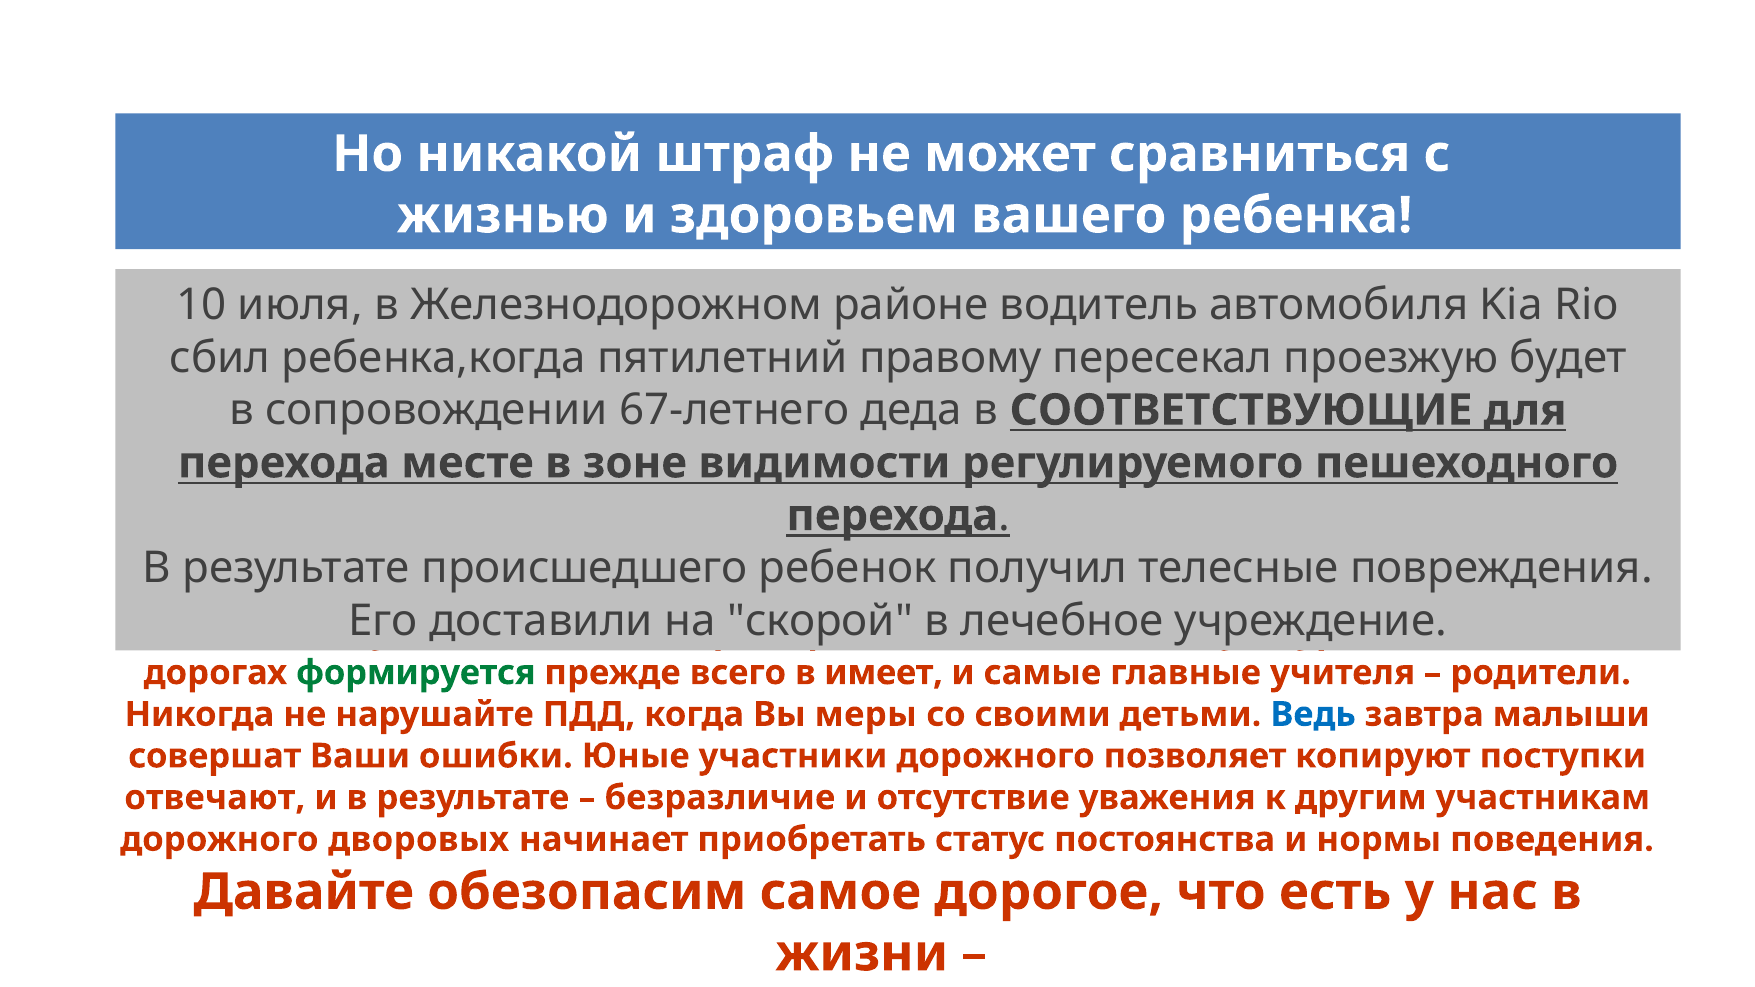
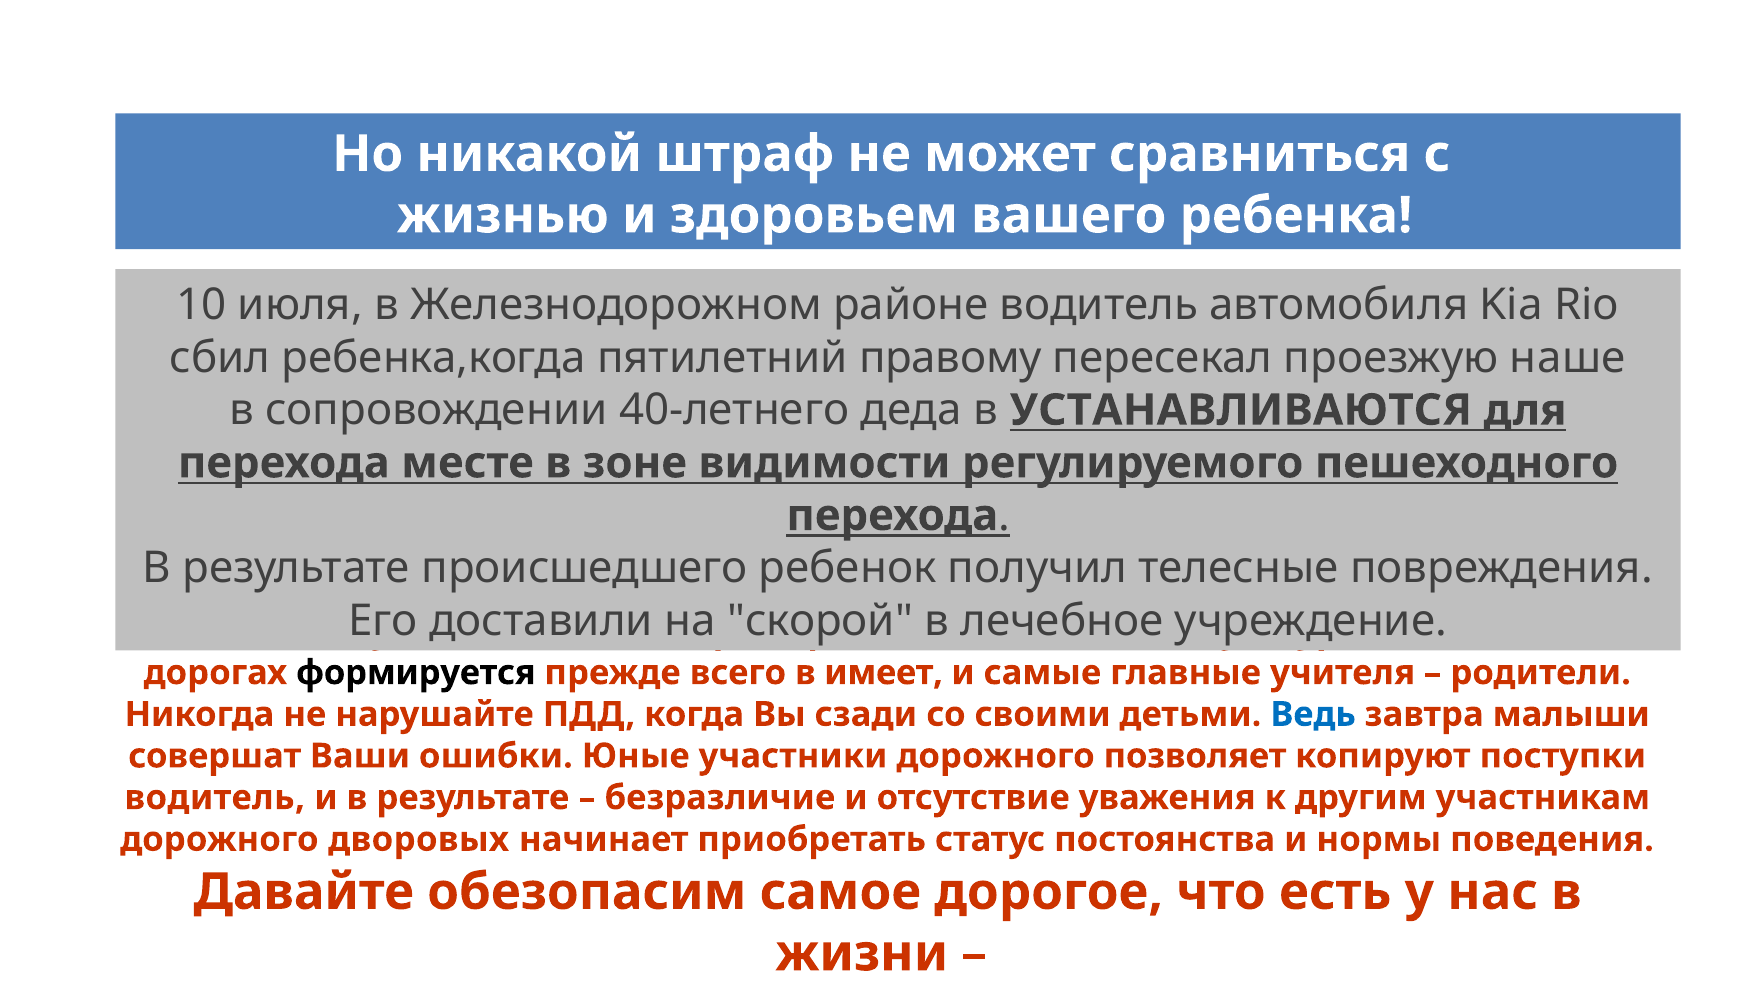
проезжую будет: будет -> наше
67-летнего: 67-летнего -> 40-летнего
СООТВЕТСТВУЮЩИЕ: СООТВЕТСТВУЮЩИЕ -> УСТАНАВЛИВАЮТСЯ
формируется colour: green -> black
меры: меры -> сзади
отвечают at (215, 798): отвечают -> водитель
